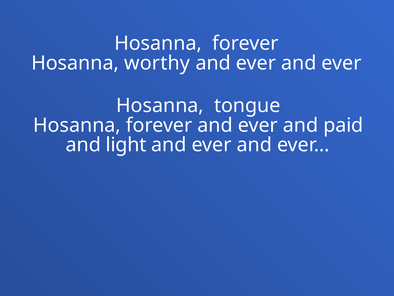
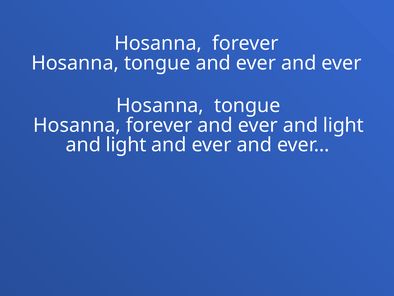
worthy at (157, 63): worthy -> tongue
ever and paid: paid -> light
